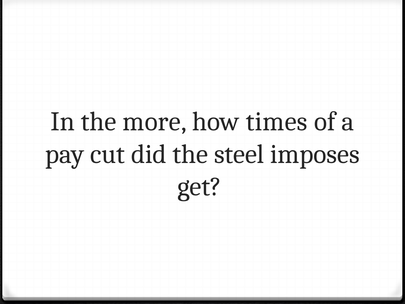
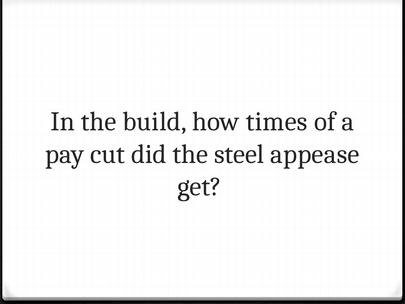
more: more -> build
imposes: imposes -> appease
